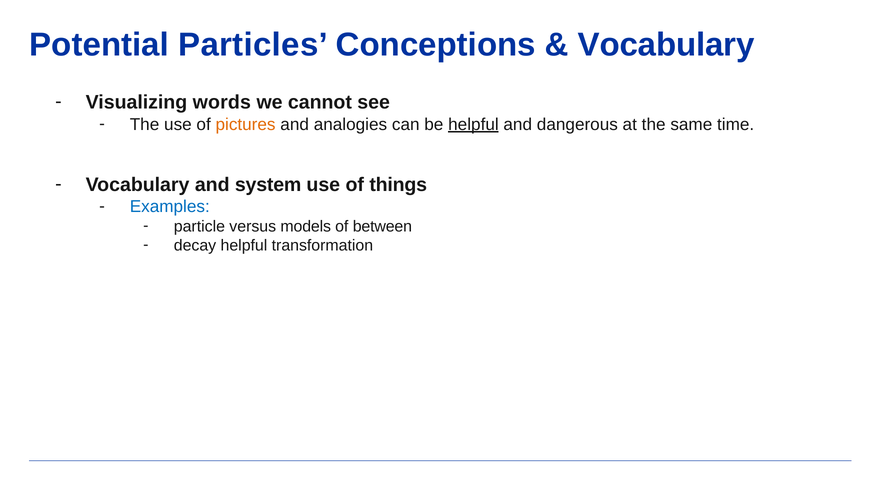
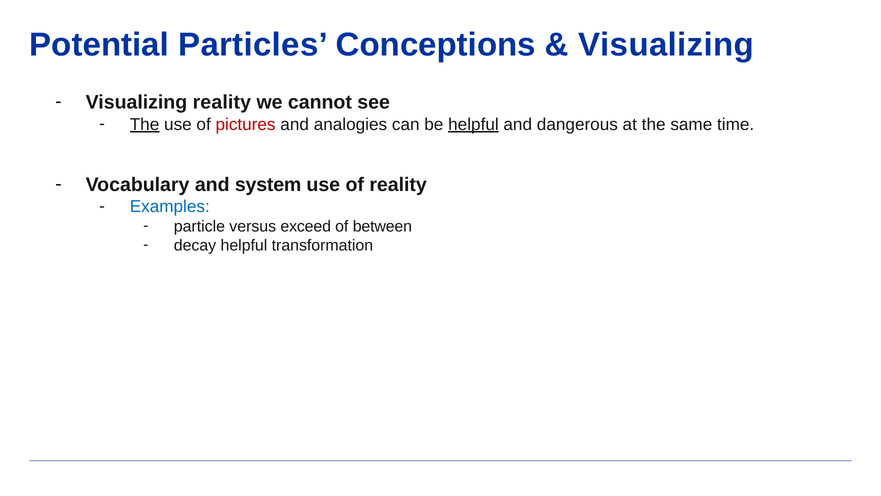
Vocabulary at (666, 45): Vocabulary -> Visualizing
Visualizing words: words -> reality
The at (145, 124) underline: none -> present
pictures colour: orange -> red
of things: things -> reality
models: models -> exceed
